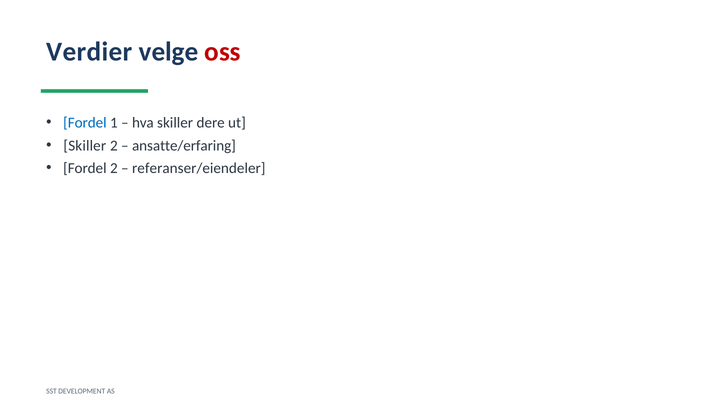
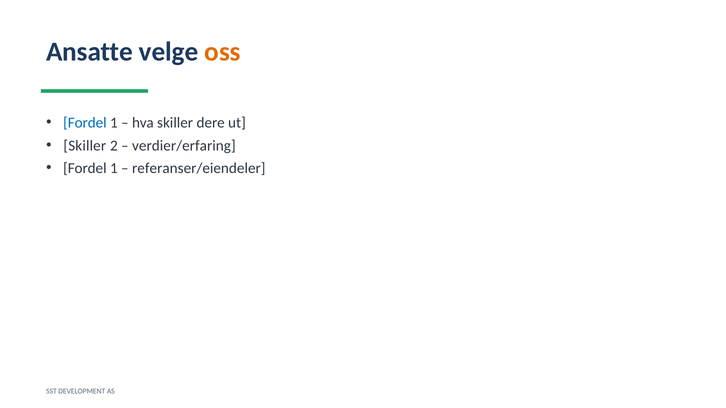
Verdier: Verdier -> Ansatte
oss colour: red -> orange
ansatte/erfaring: ansatte/erfaring -> verdier/erfaring
2 at (114, 168): 2 -> 1
